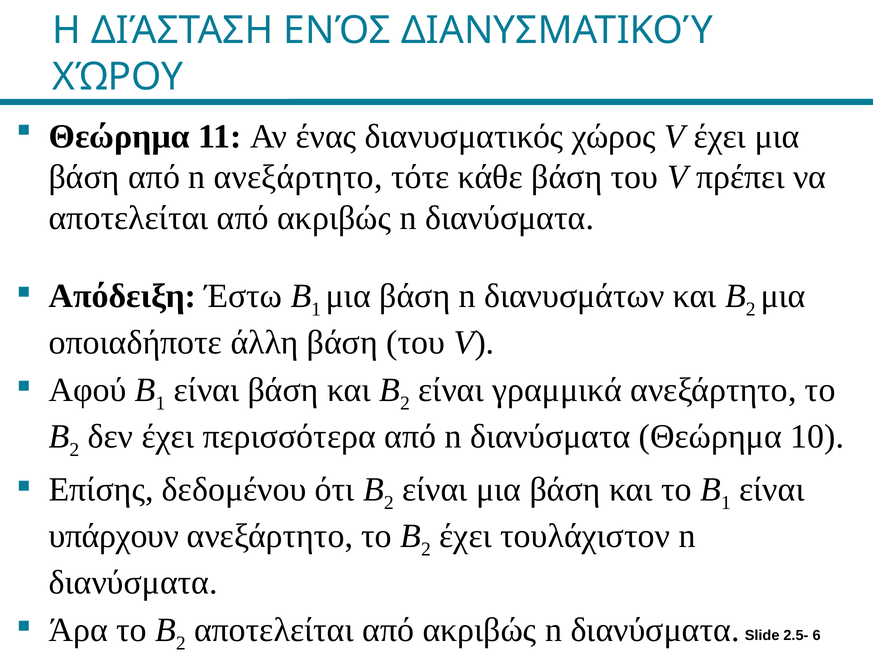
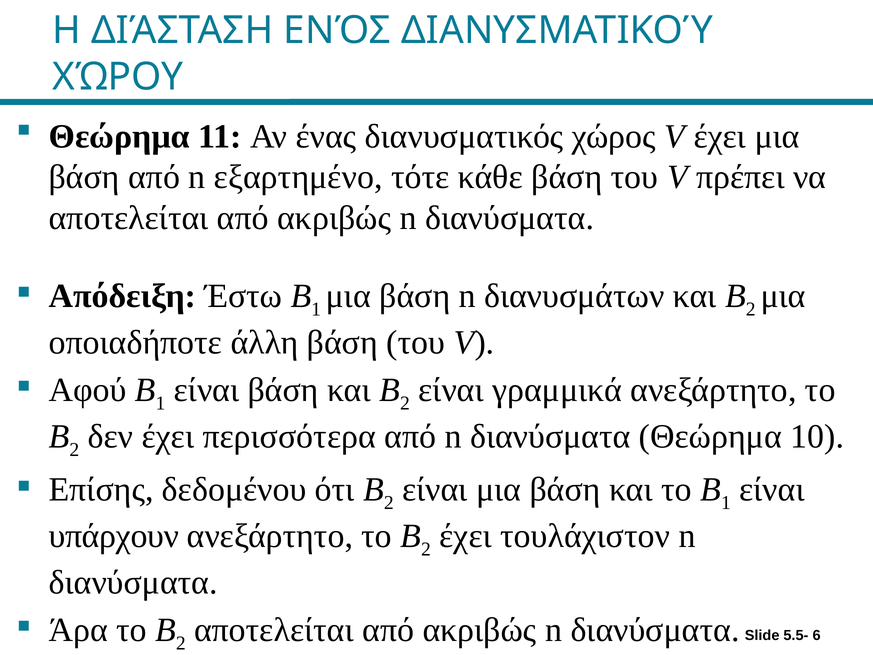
n ανεξάρτητο: ανεξάρτητο -> εξαρτημένο
2.5-: 2.5- -> 5.5-
